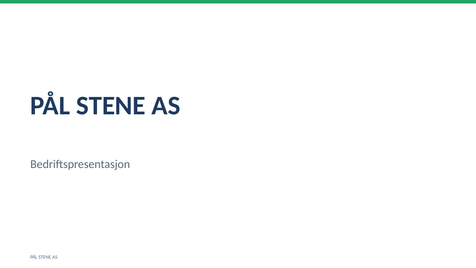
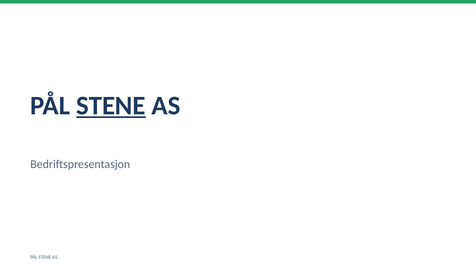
STENE at (111, 106) underline: none -> present
